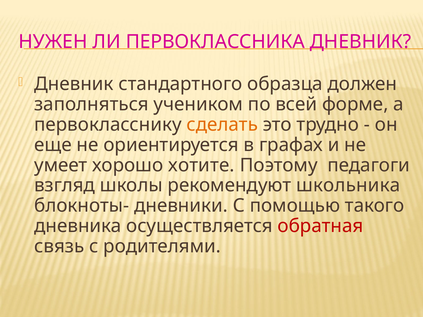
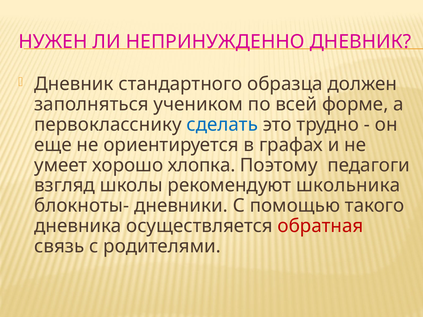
ПЕРВОКЛАССНИКА: ПЕРВОКЛАССНИКА -> НЕПРИНУЖДЕННО
сделать colour: orange -> blue
хотите: хотите -> хлопка
